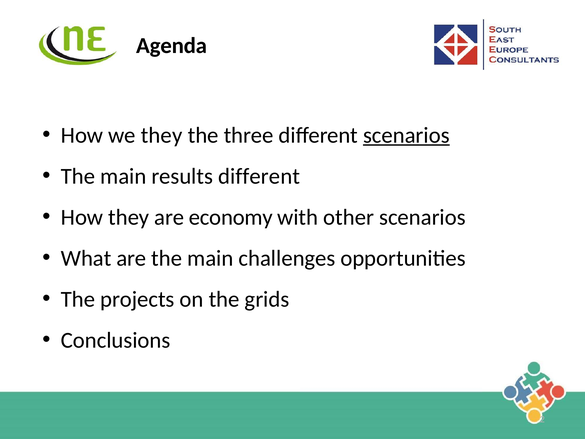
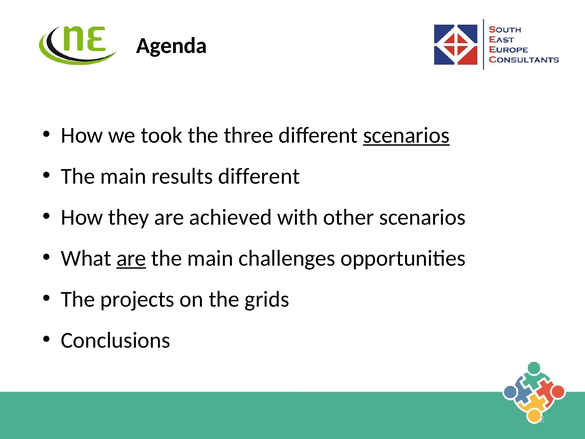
we they: they -> took
economy: economy -> achieved
are at (131, 258) underline: none -> present
